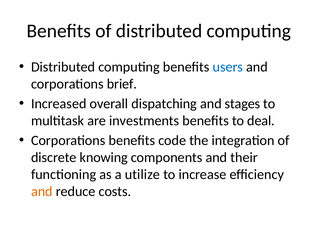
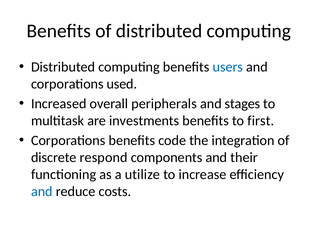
brief: brief -> used
dispatching: dispatching -> peripherals
deal: deal -> first
knowing: knowing -> respond
and at (42, 191) colour: orange -> blue
